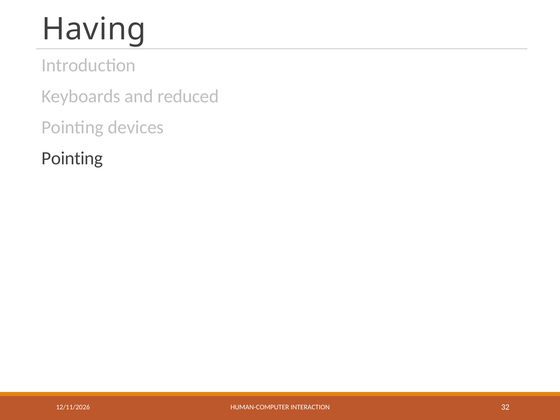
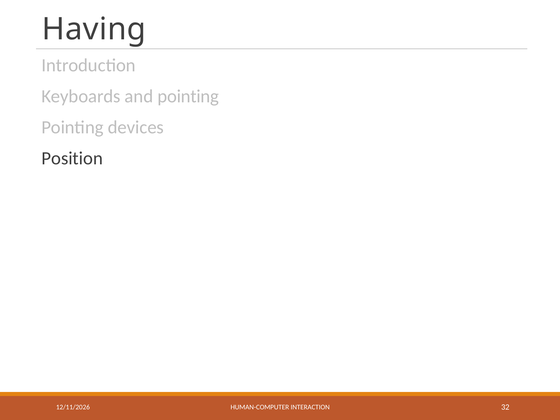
and reduced: reduced -> pointing
Pointing at (72, 158): Pointing -> Position
